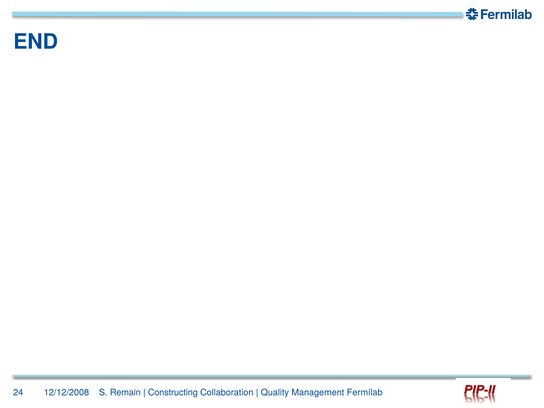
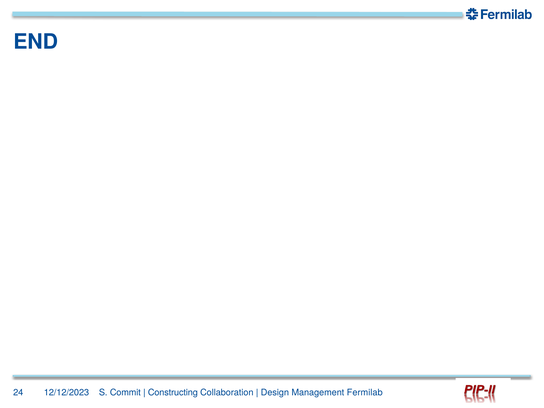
12/12/2008: 12/12/2008 -> 12/12/2023
Remain: Remain -> Commit
Quality: Quality -> Design
